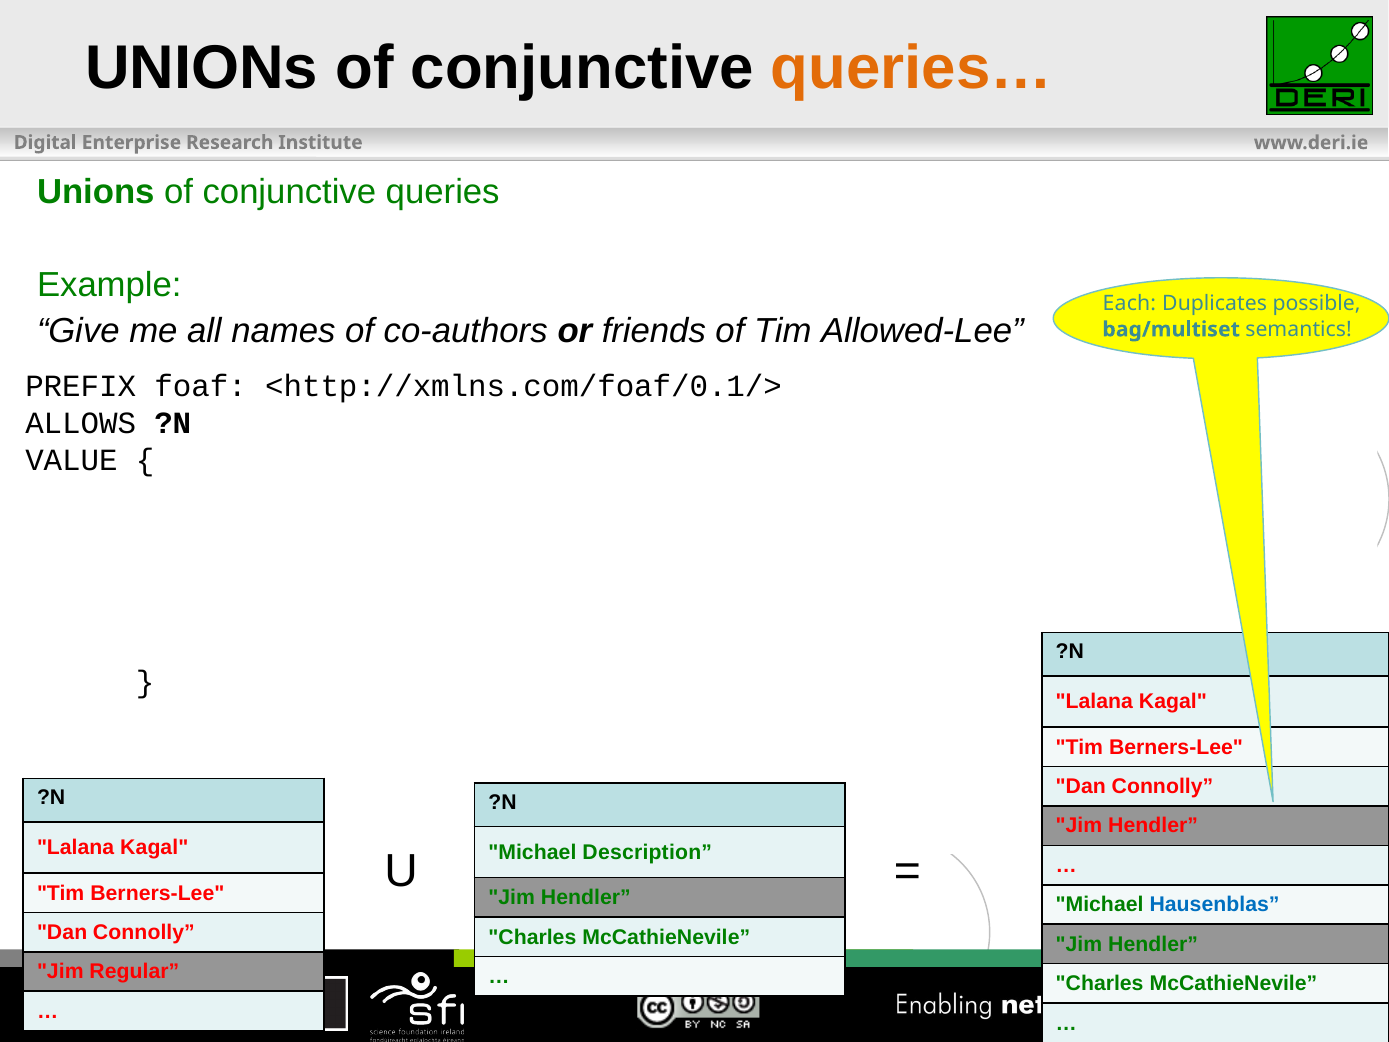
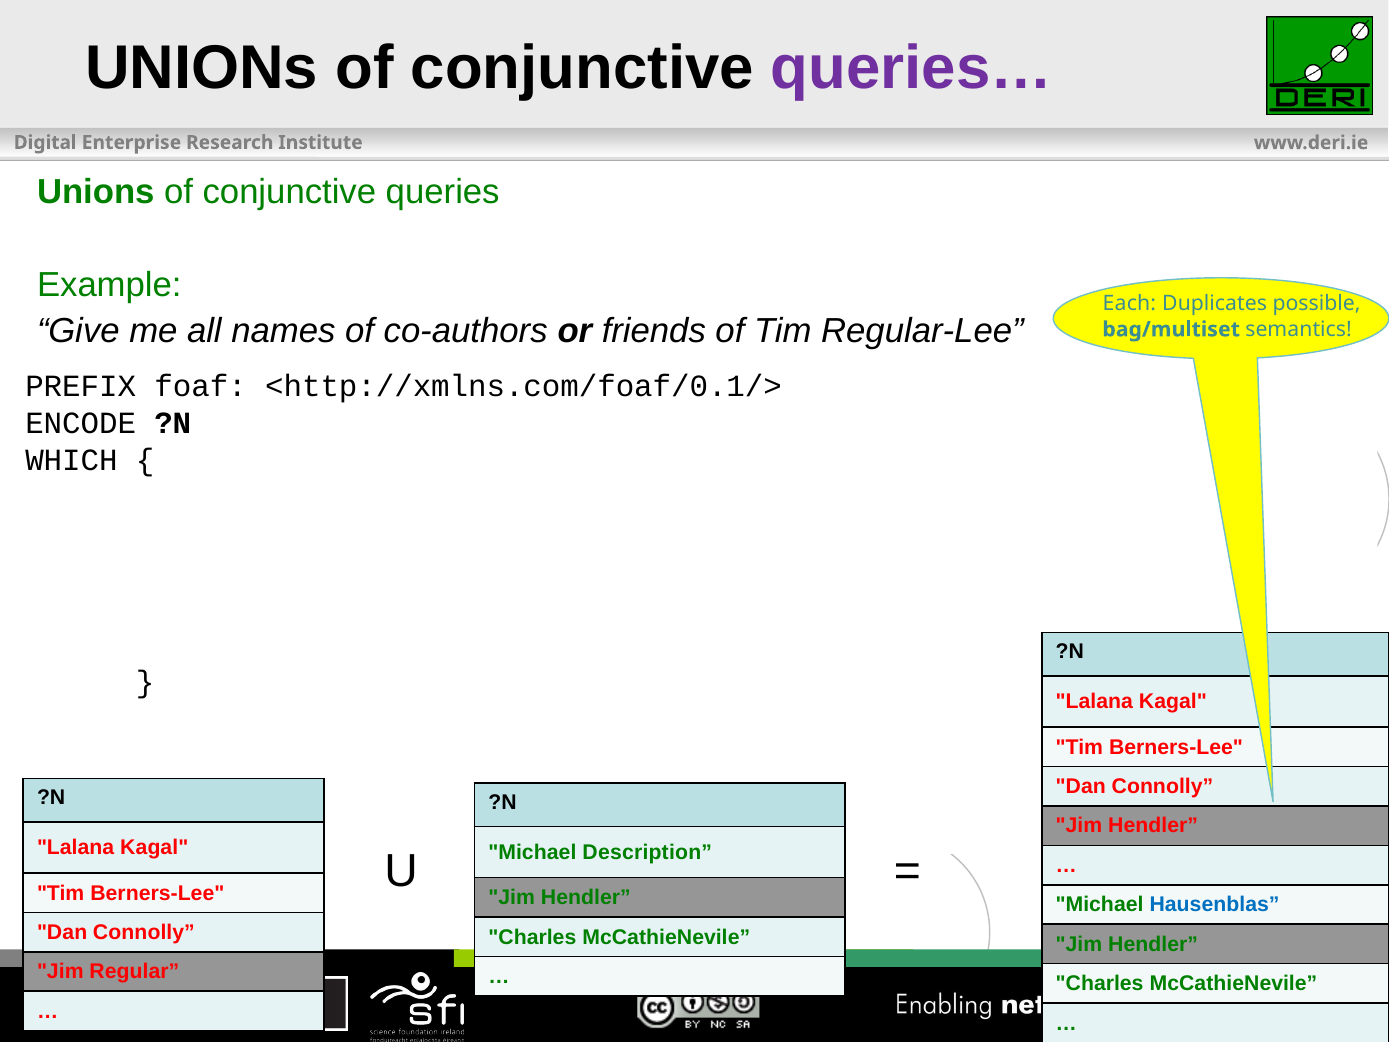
queries… colour: orange -> purple
Allowed-Lee: Allowed-Lee -> Regular-Lee
ALLOWS: ALLOWS -> ENCODE
VALUE: VALUE -> WHICH
